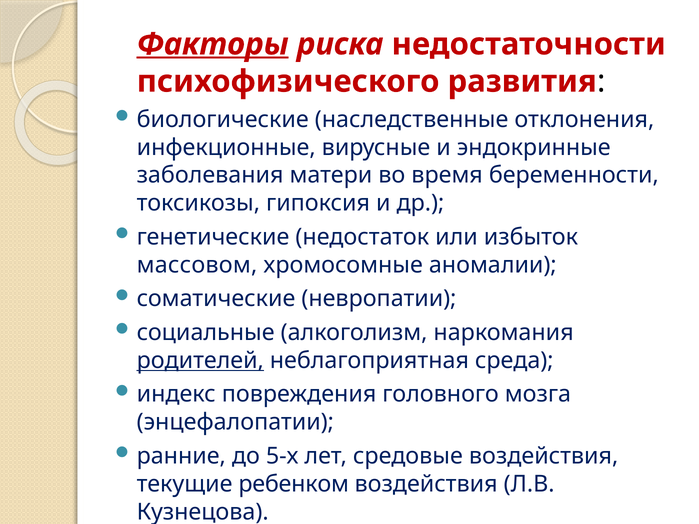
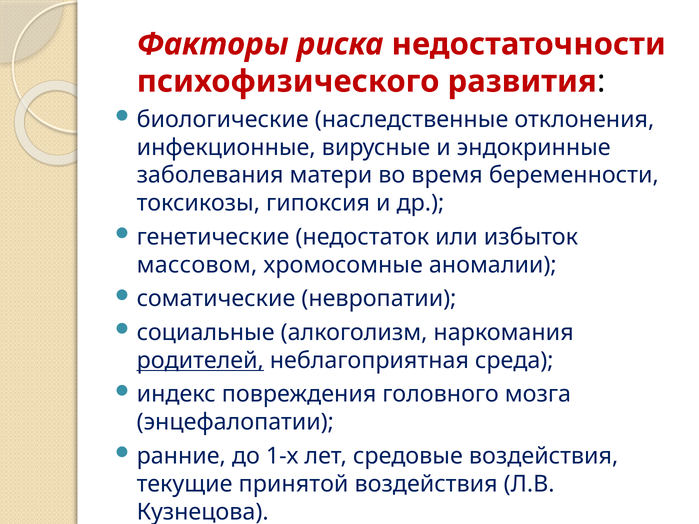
Факторы underline: present -> none
5-х: 5-х -> 1-х
ребенком: ребенком -> принятой
